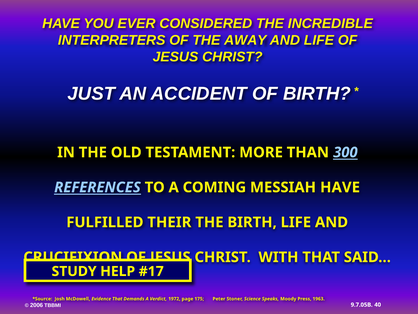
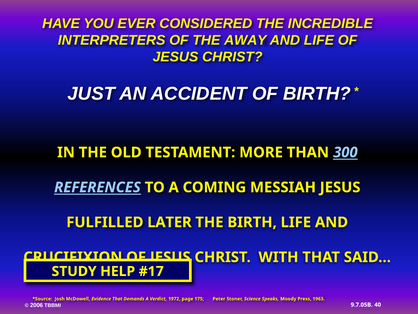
MESSIAH HAVE: HAVE -> JESUS
THEIR: THEIR -> LATER
